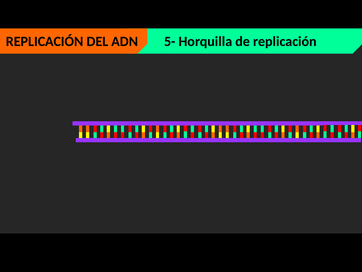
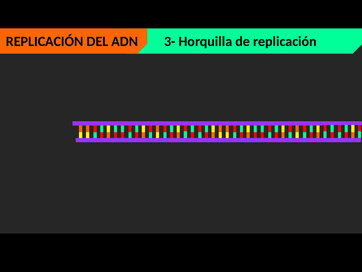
5-: 5- -> 3-
